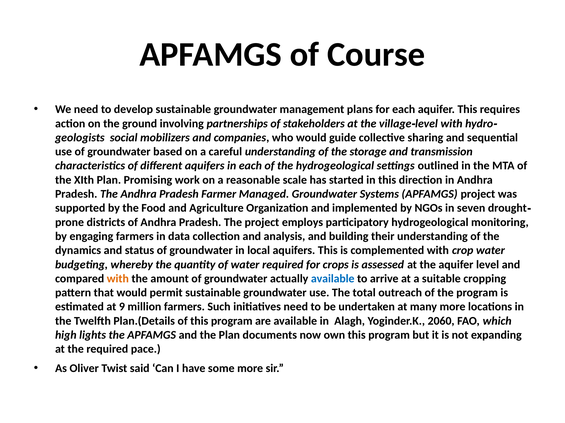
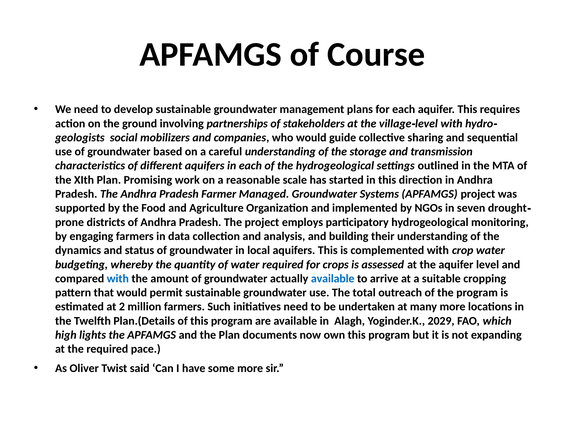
with at (118, 279) colour: orange -> blue
9: 9 -> 2
2060: 2060 -> 2029
